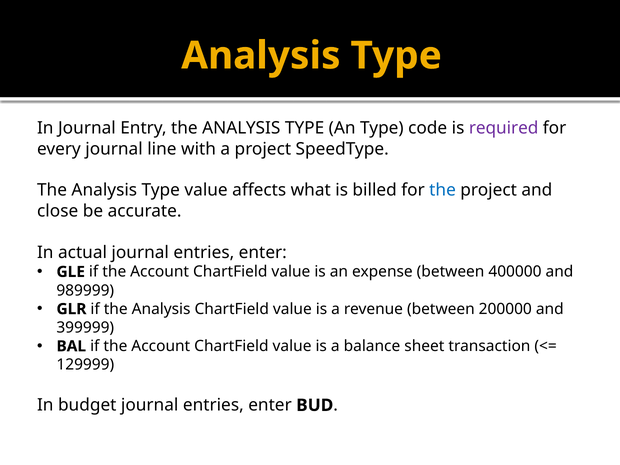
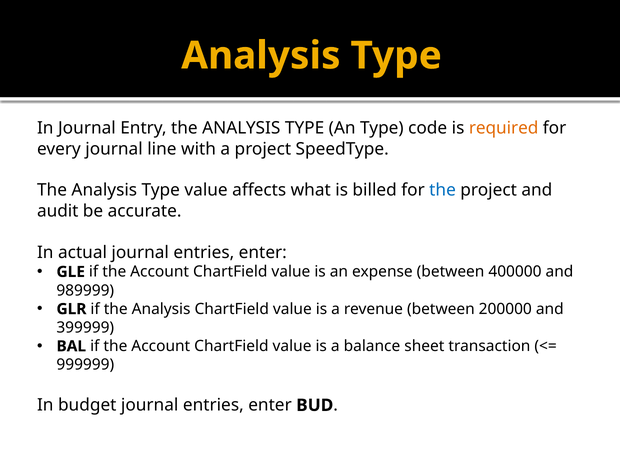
required colour: purple -> orange
close: close -> audit
129999: 129999 -> 999999
